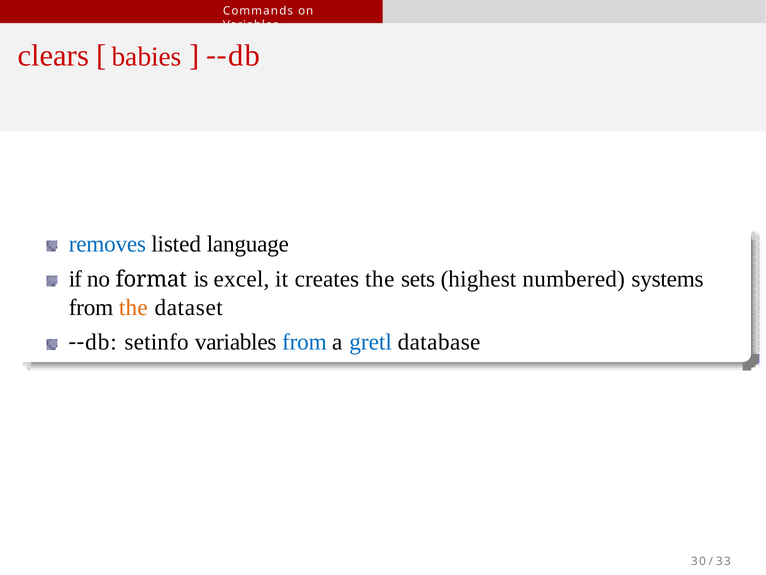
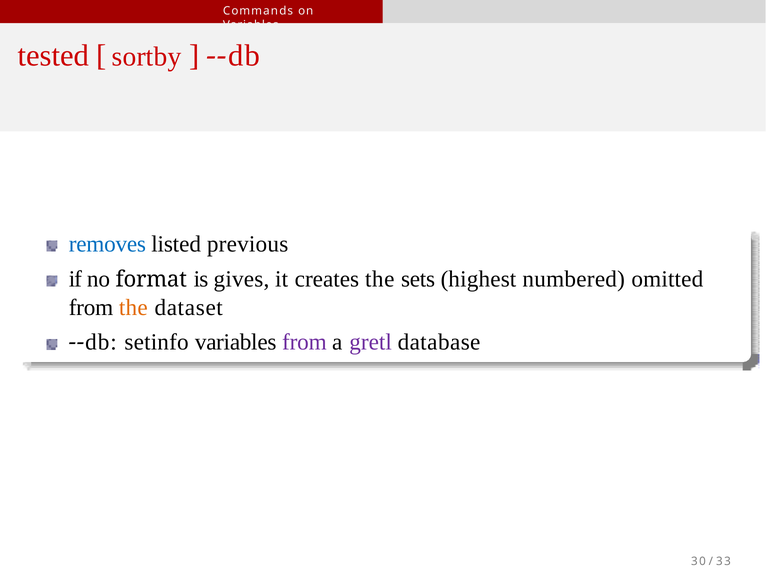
clears: clears -> tested
babies: babies -> sortby
language: language -> previous
excel: excel -> gives
systems: systems -> omitted
from at (304, 342) colour: blue -> purple
gretl colour: blue -> purple
